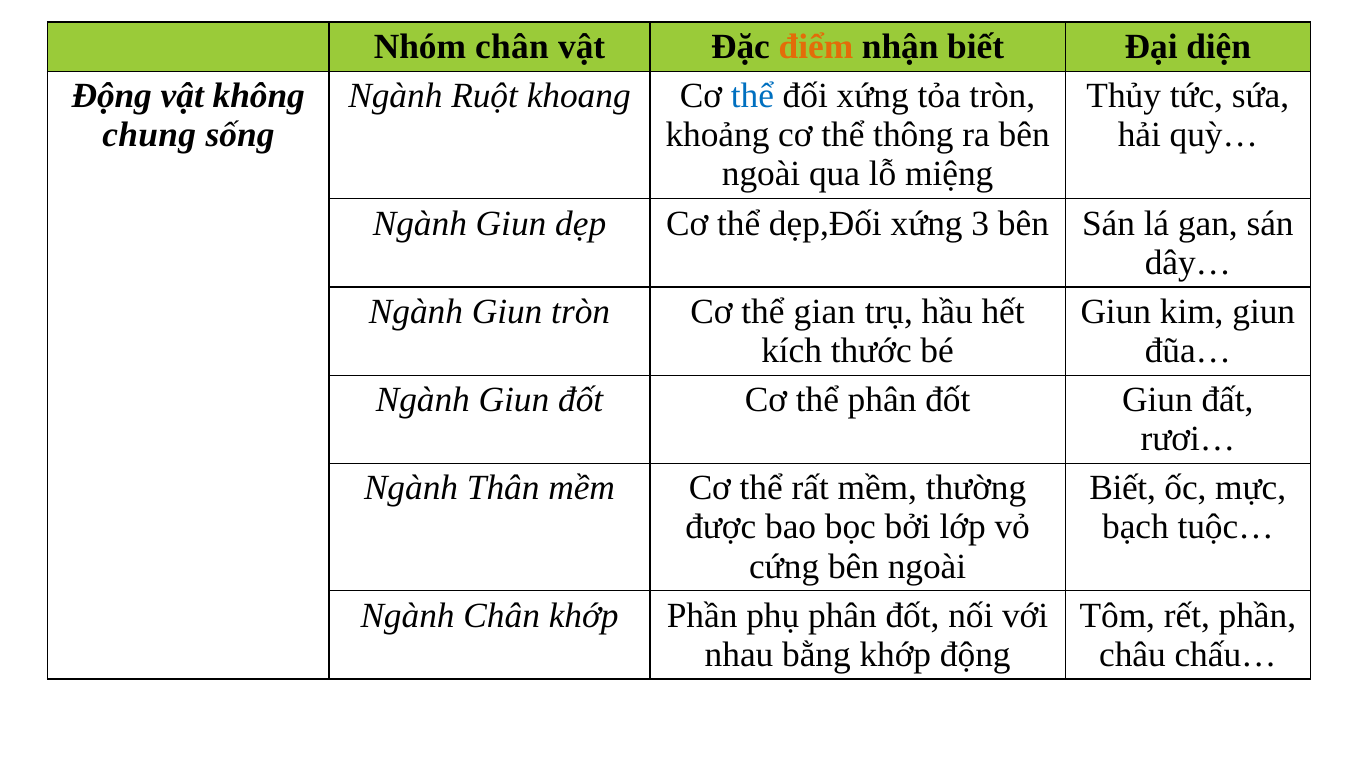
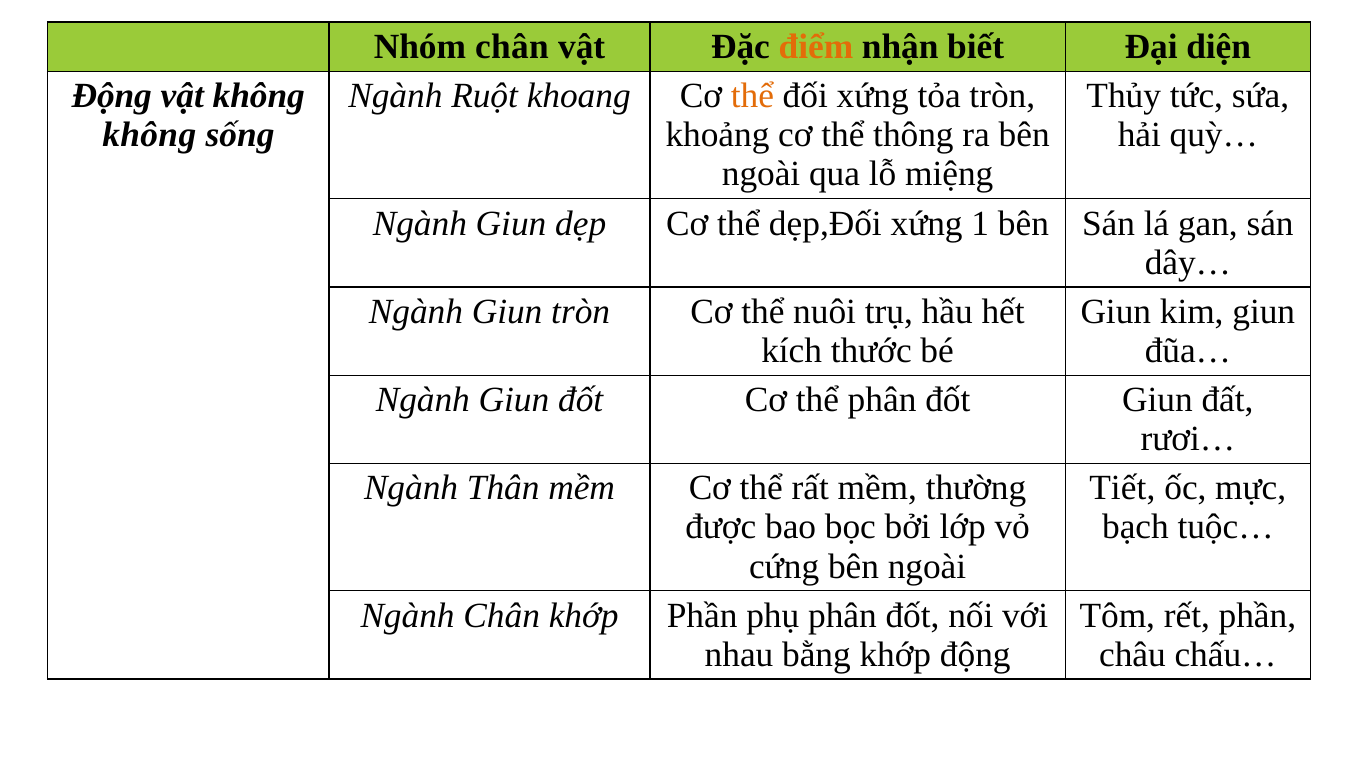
thể at (752, 96) colour: blue -> orange
chung at (149, 135): chung -> không
3: 3 -> 1
gian: gian -> nuôi
Biết at (1123, 488): Biết -> Tiết
